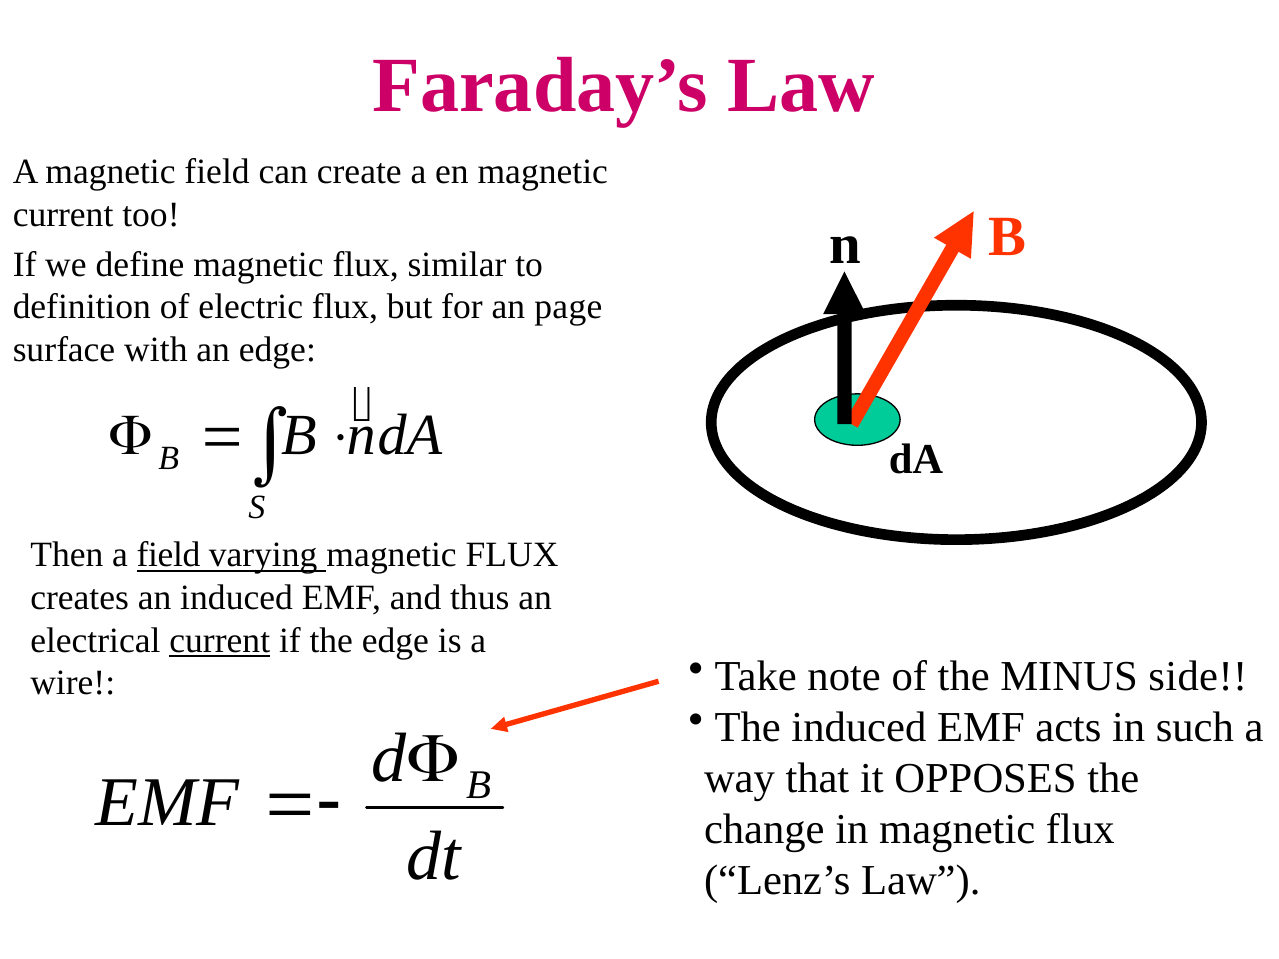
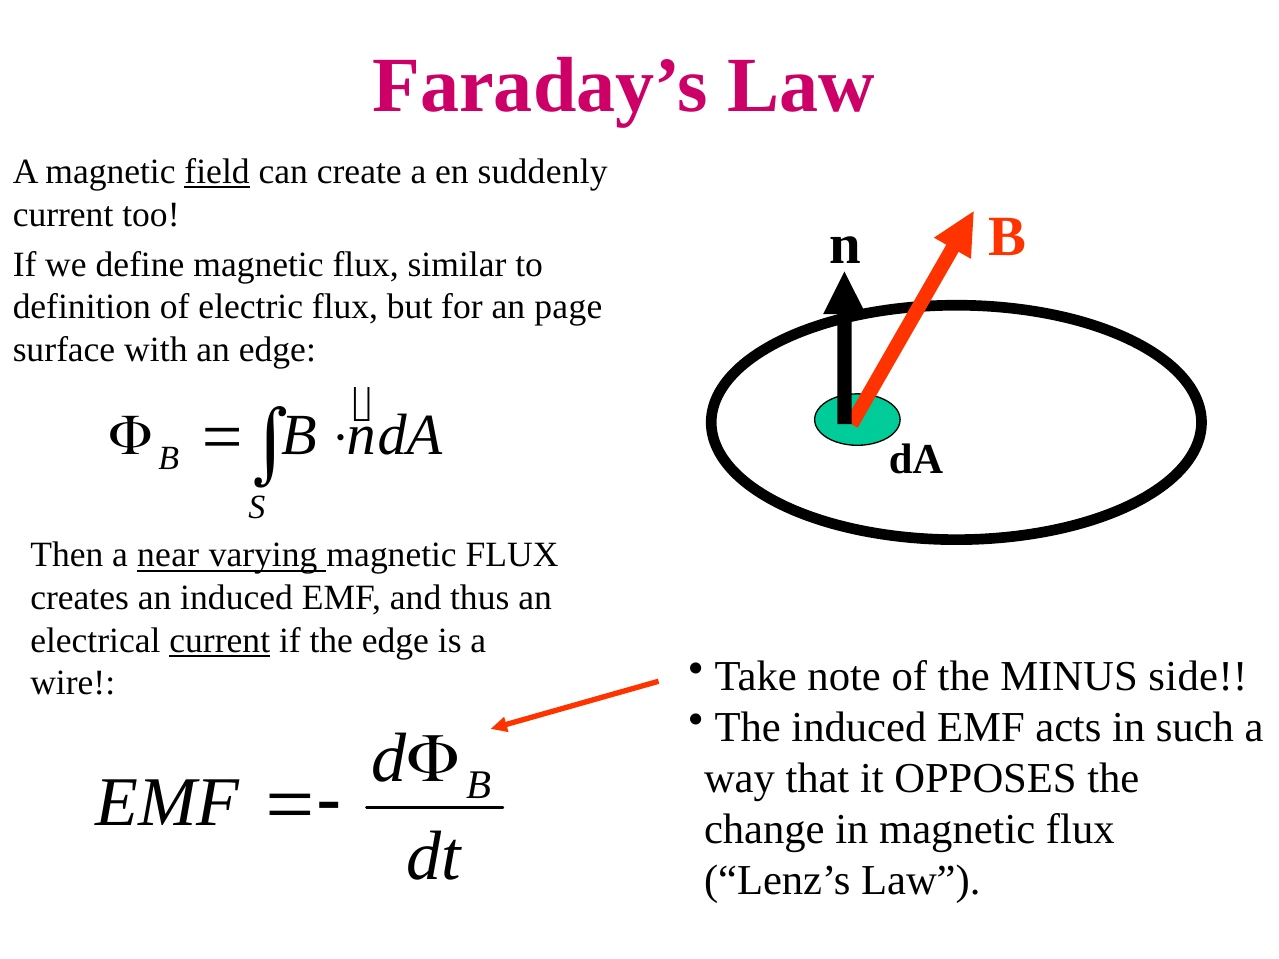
field at (217, 172) underline: none -> present
en magnetic: magnetic -> suddenly
a field: field -> near
